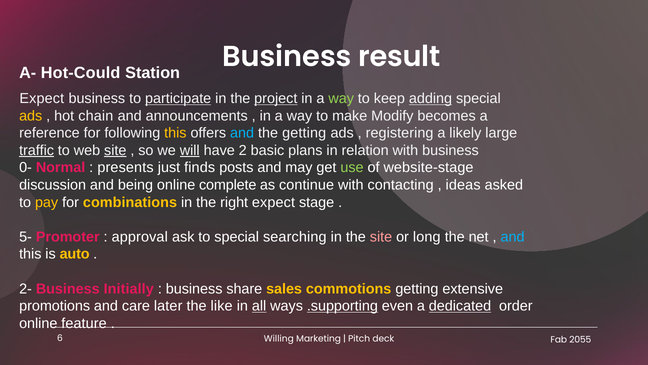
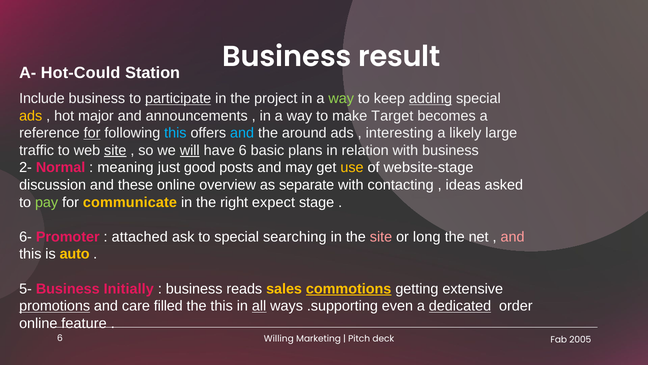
Expect at (42, 98): Expect -> Include
project underline: present -> none
chain: chain -> major
Modify: Modify -> Target
for at (92, 133) underline: none -> present
this at (175, 133) colour: yellow -> light blue
the getting: getting -> around
registering: registering -> interesting
traffic underline: present -> none
have 2: 2 -> 6
0-: 0- -> 2-
presents: presents -> meaning
finds: finds -> good
use colour: light green -> yellow
being: being -> these
complete: complete -> overview
continue: continue -> separate
pay colour: yellow -> light green
combinations: combinations -> communicate
5-: 5- -> 6-
approval: approval -> attached
and at (513, 237) colour: light blue -> pink
2-: 2- -> 5-
share: share -> reads
commotions underline: none -> present
promotions underline: none -> present
later: later -> filled
the like: like -> this
.supporting underline: present -> none
2055: 2055 -> 2005
